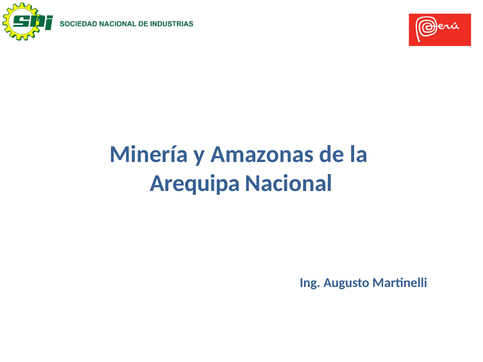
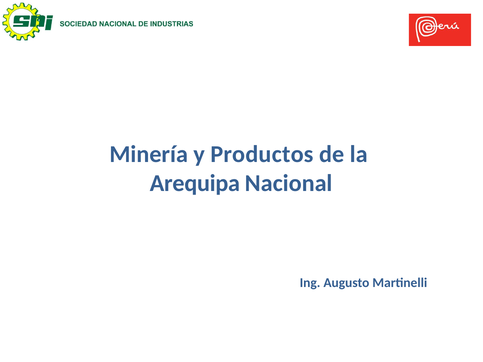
Amazonas: Amazonas -> Productos
